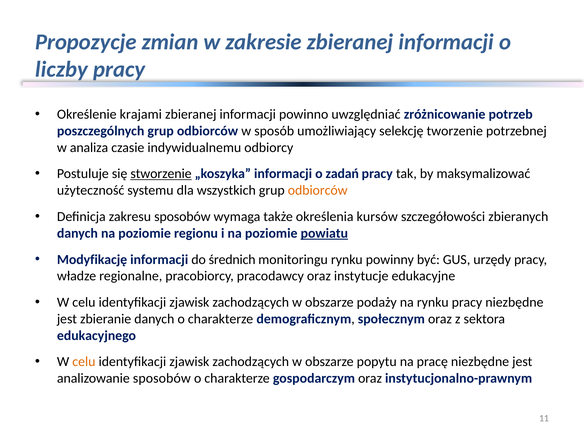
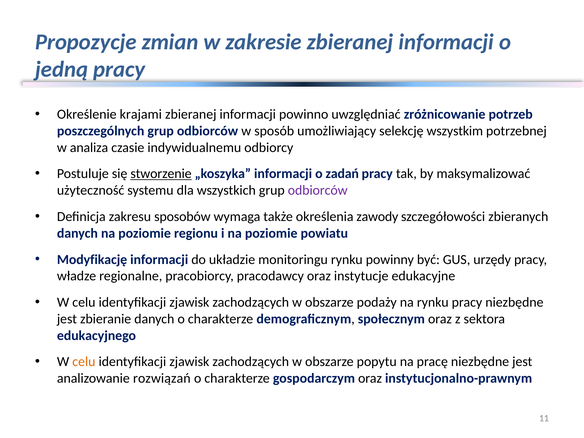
liczby: liczby -> jedną
tworzenie: tworzenie -> wszystkim
odbiorców at (318, 190) colour: orange -> purple
kursów: kursów -> zawody
powiatu underline: present -> none
średnich: średnich -> układzie
analizowanie sposobów: sposobów -> rozwiązań
